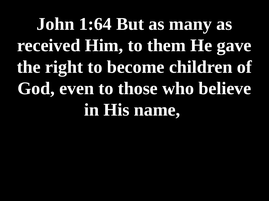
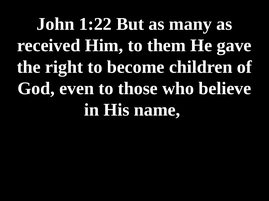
1:64: 1:64 -> 1:22
